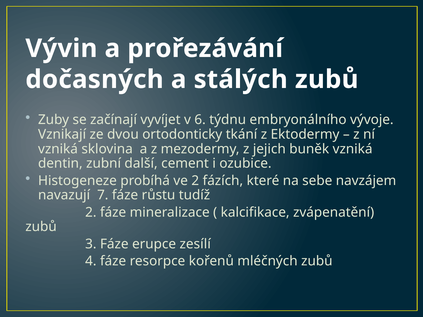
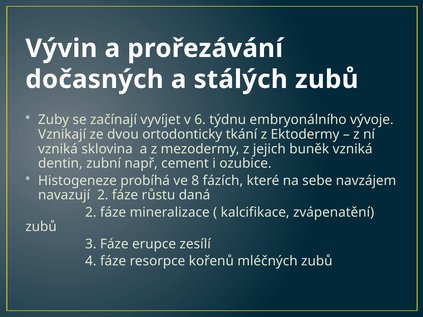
další: další -> např
ve 2: 2 -> 8
navazují 7: 7 -> 2
tudíž: tudíž -> daná
